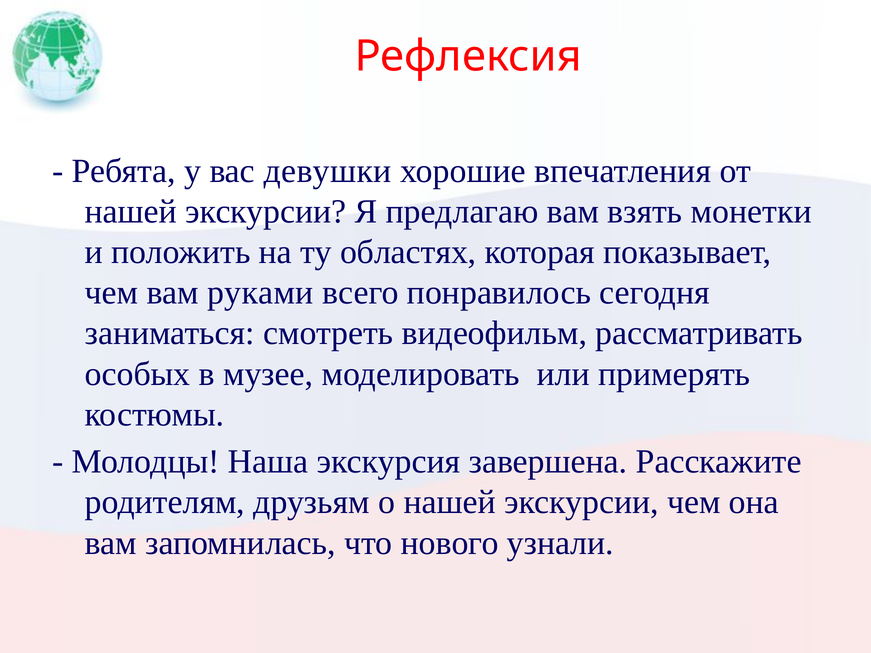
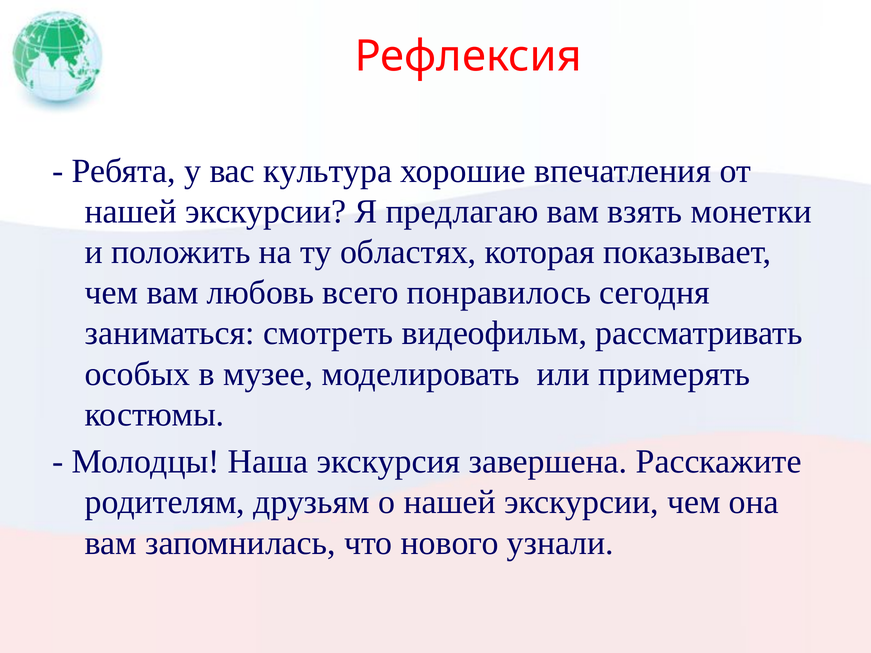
девушки: девушки -> культура
руками: руками -> любовь
